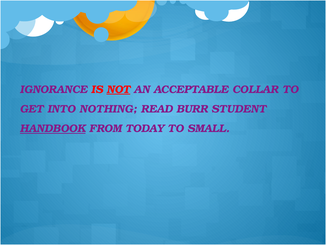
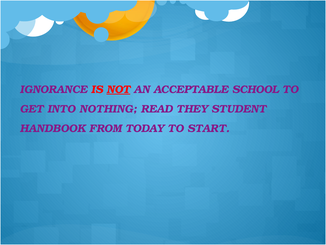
COLLAR: COLLAR -> SCHOOL
BURR: BURR -> THEY
HANDBOOK underline: present -> none
SMALL: SMALL -> START
